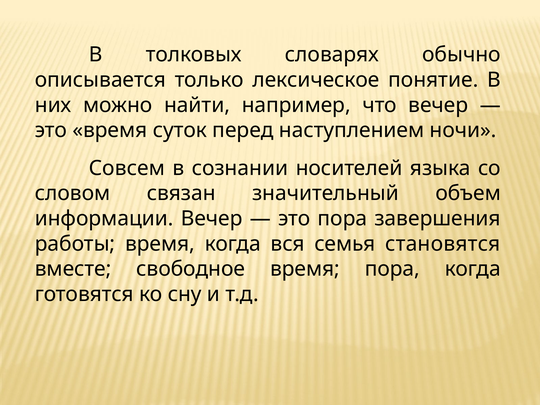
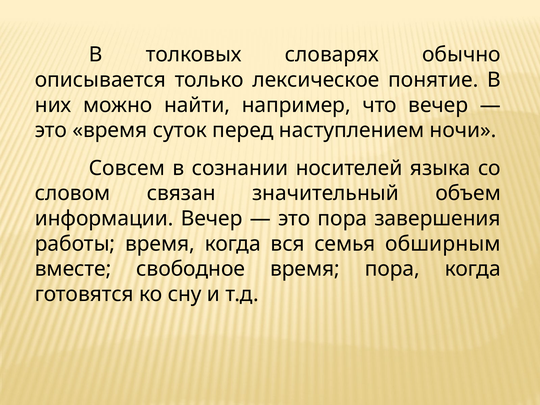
становятся: становятся -> обширным
